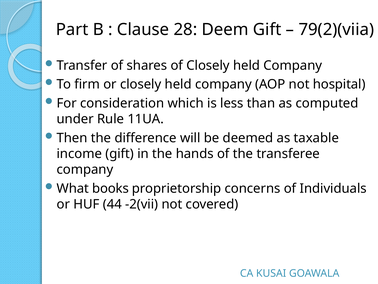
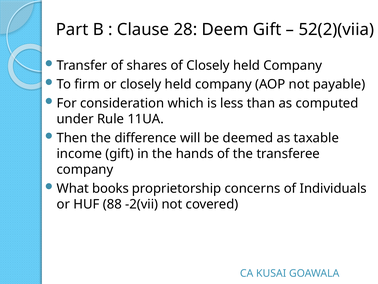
79(2)(viia: 79(2)(viia -> 52(2)(viia
hospital: hospital -> payable
44: 44 -> 88
